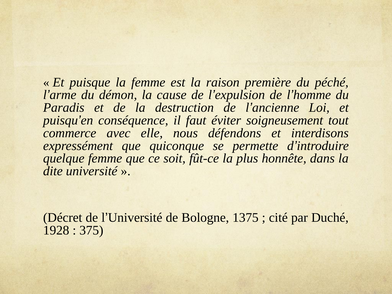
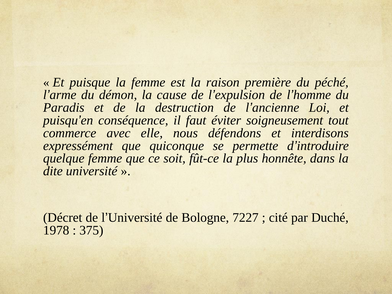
1375: 1375 -> 7227
1928: 1928 -> 1978
